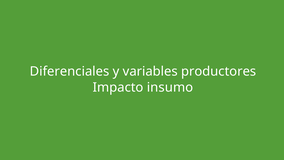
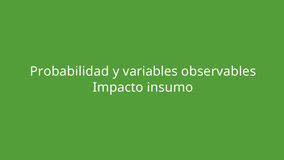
Diferenciales: Diferenciales -> Probabilidad
productores: productores -> observables
